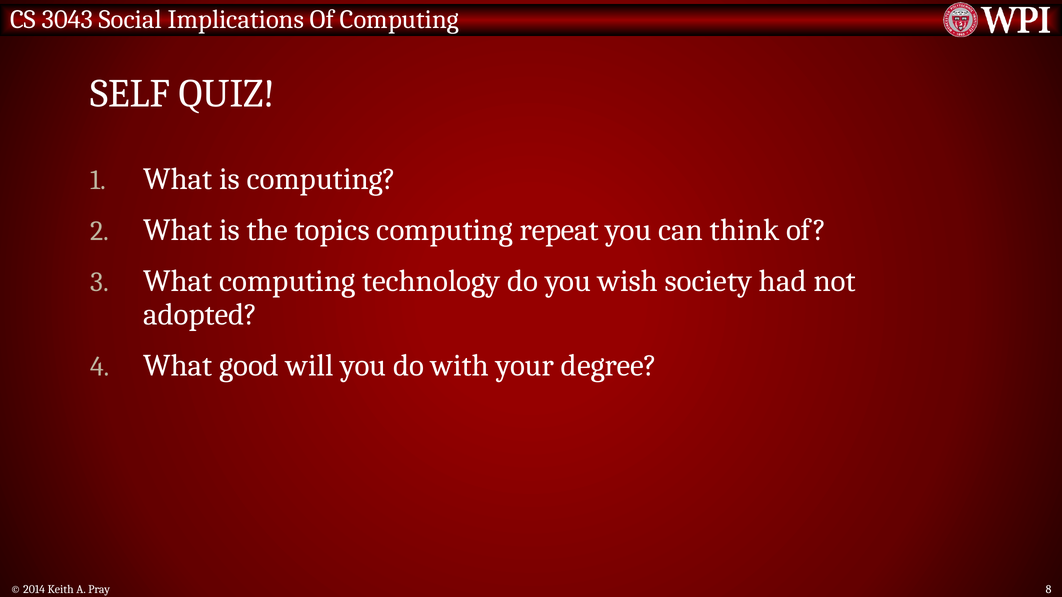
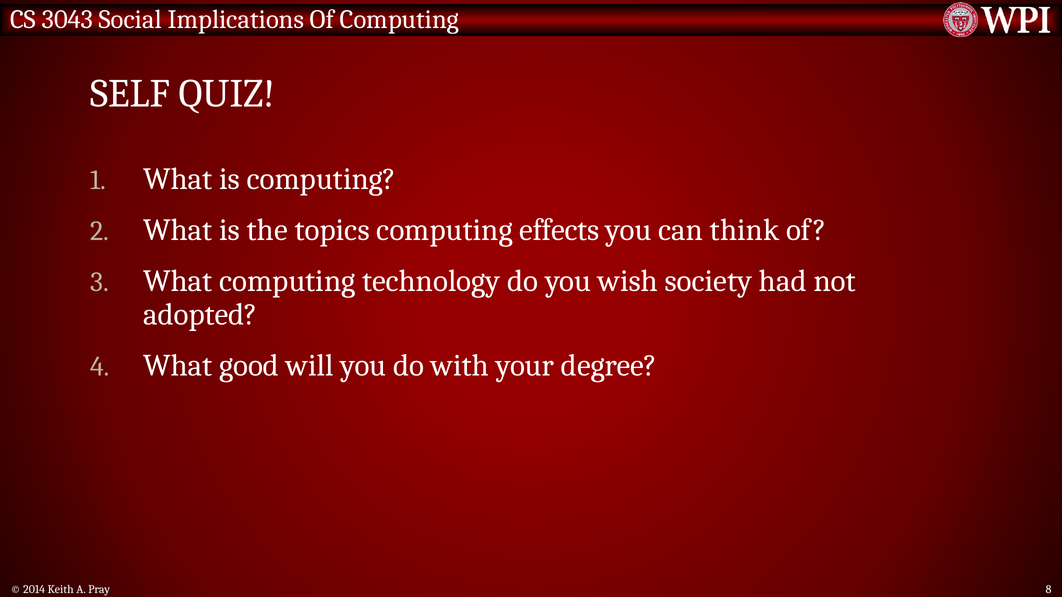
repeat: repeat -> effects
